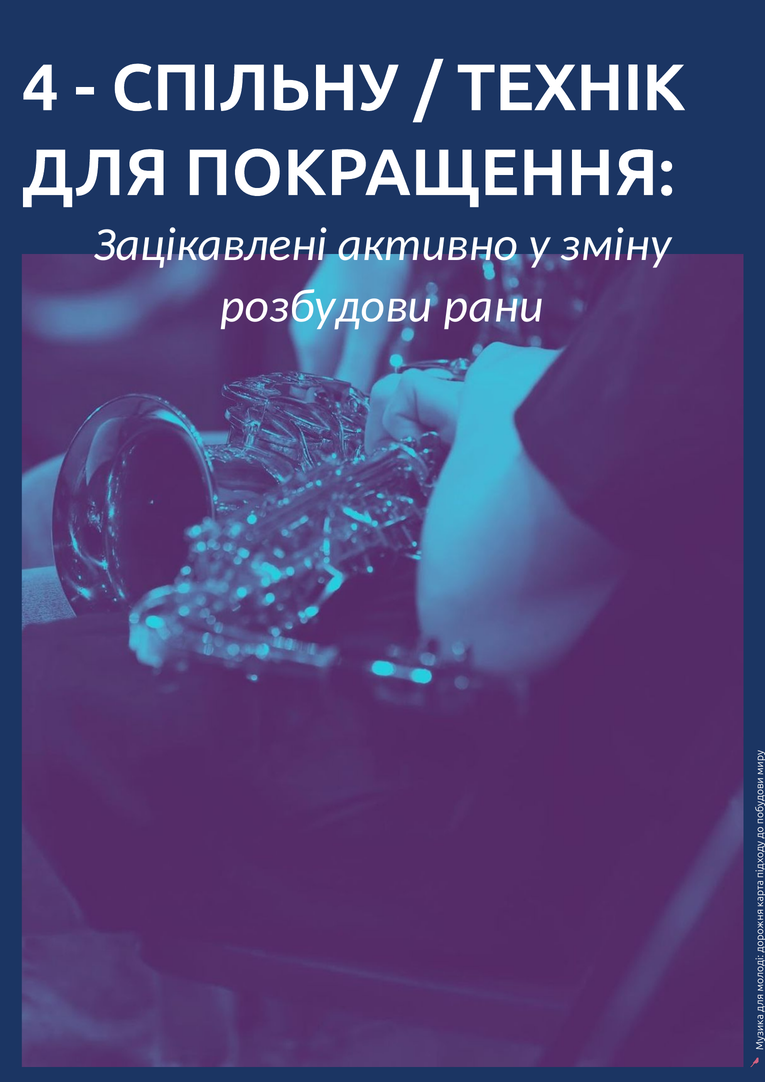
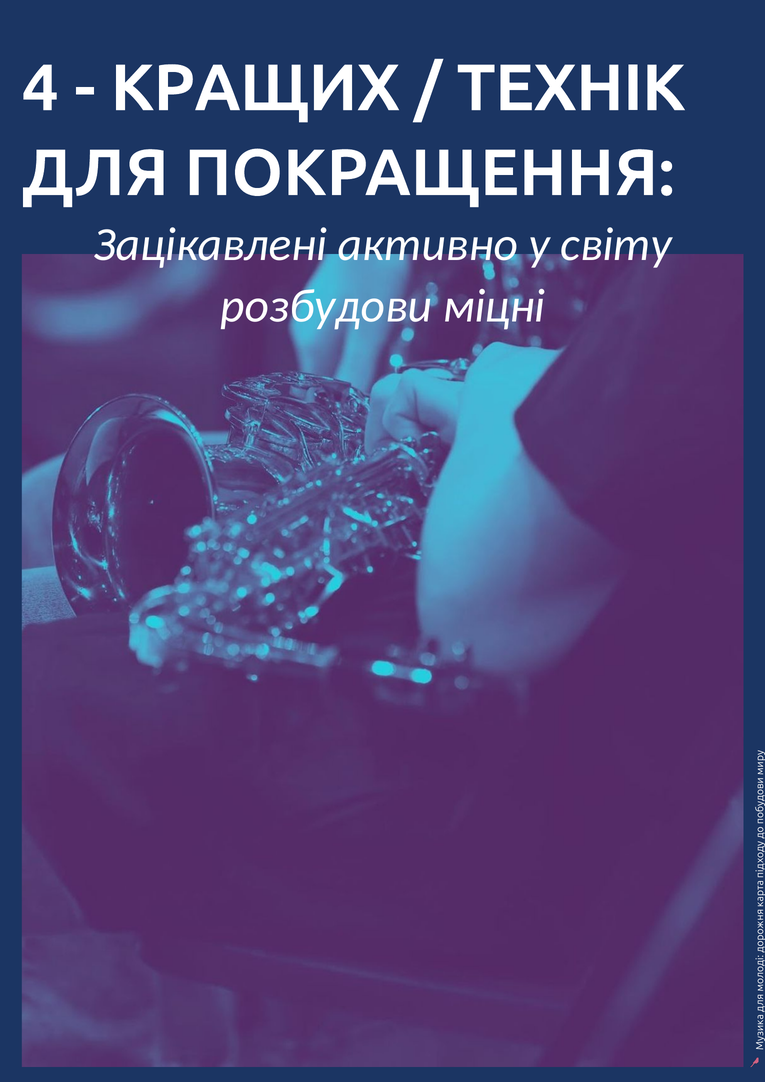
СПІЛЬНУ: СПІЛЬНУ -> КРАЩИХ
зміну: зміну -> світу
рани: рани -> міцні
